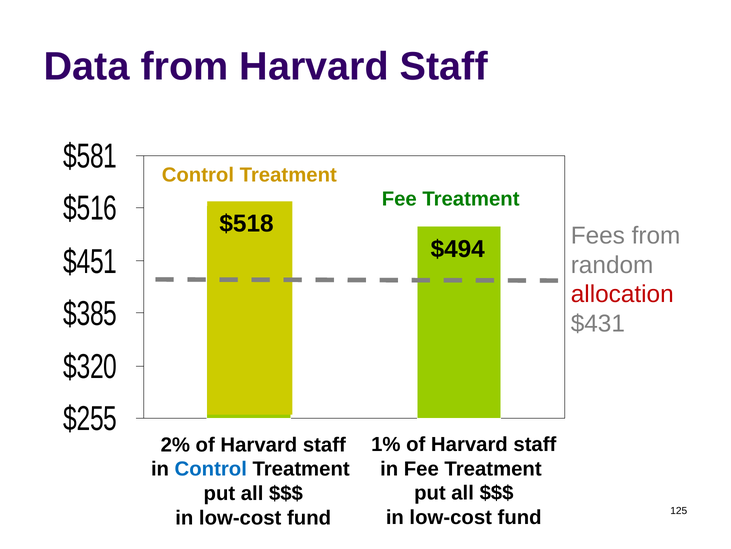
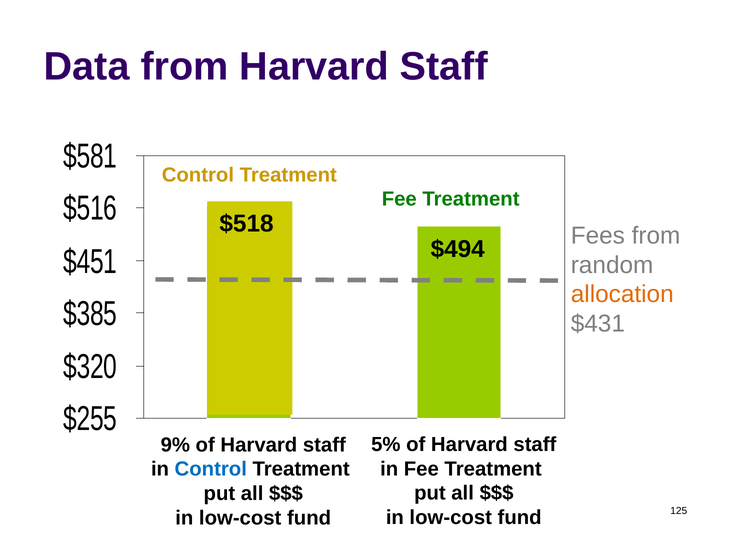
allocation colour: red -> orange
1%: 1% -> 5%
2%: 2% -> 9%
